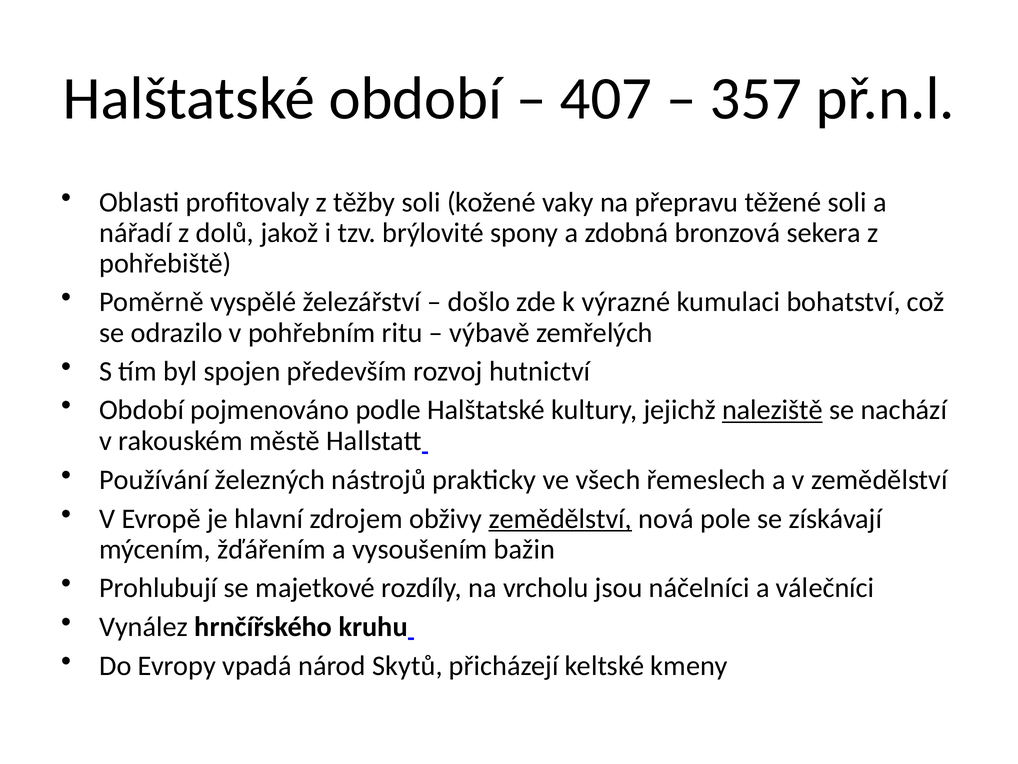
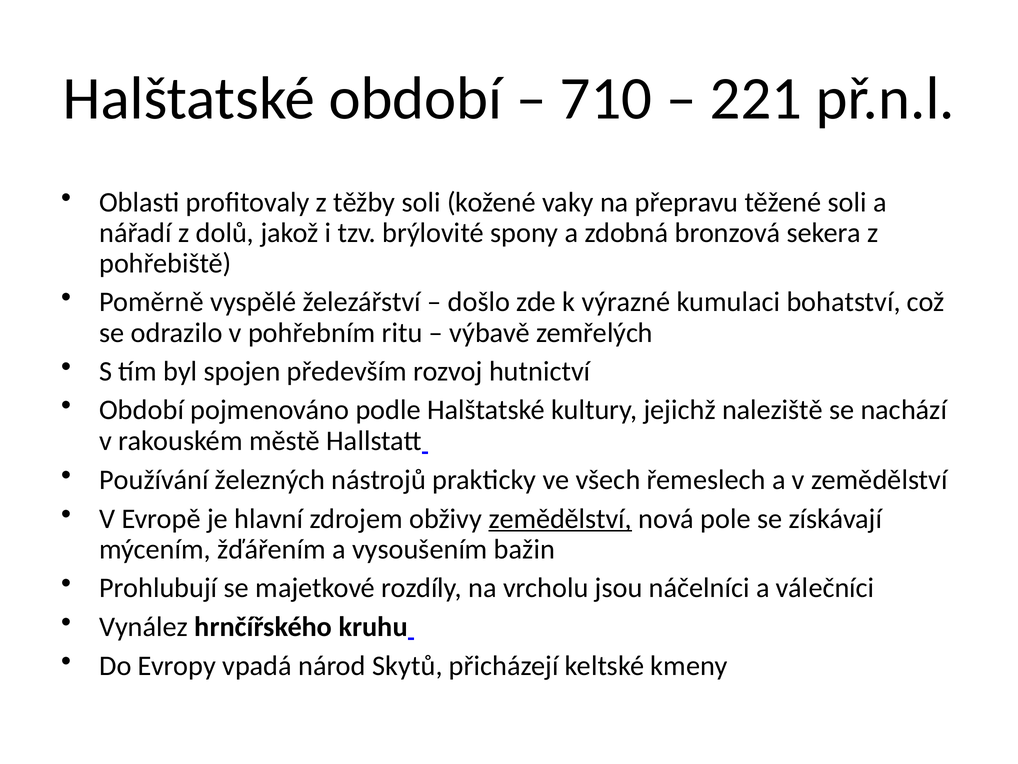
407: 407 -> 710
357: 357 -> 221
naleziště underline: present -> none
